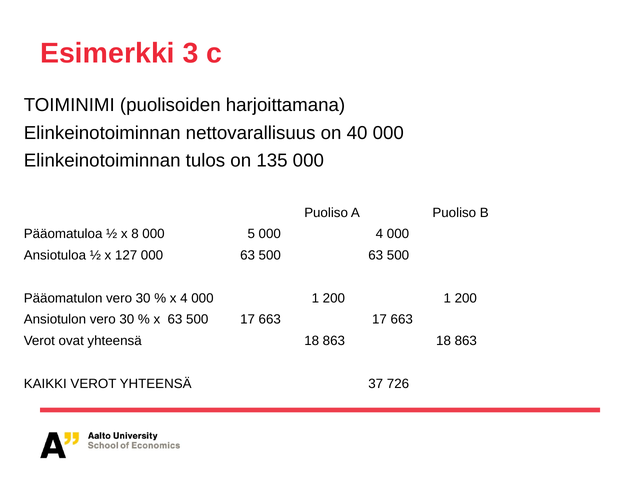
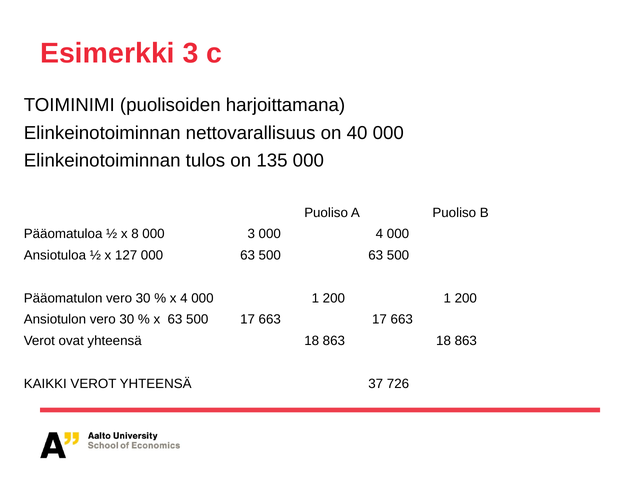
000 5: 5 -> 3
